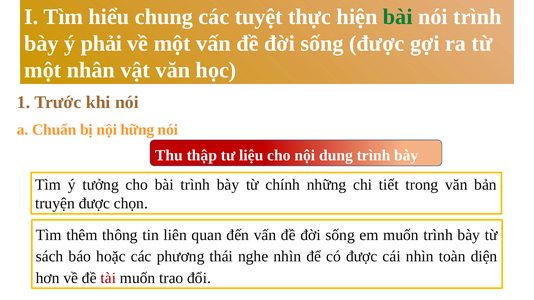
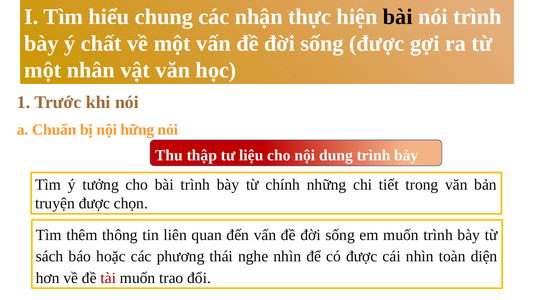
tuyệt: tuyệt -> nhận
bài at (398, 17) colour: green -> black
phải: phải -> chất
